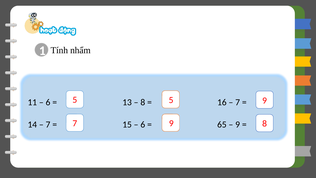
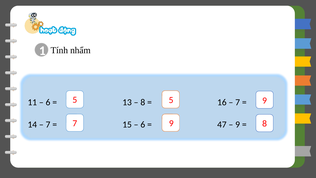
65: 65 -> 47
